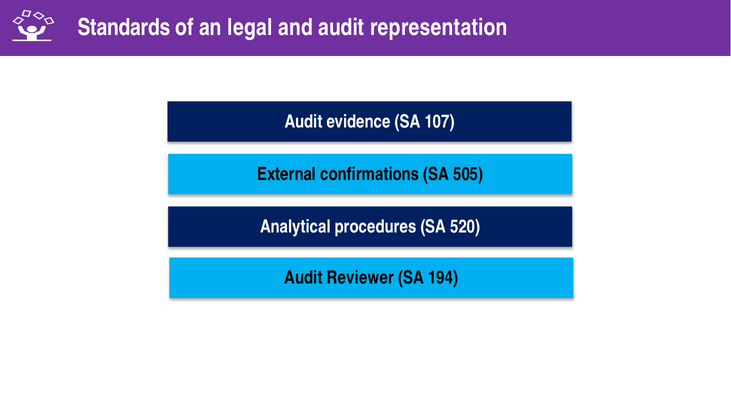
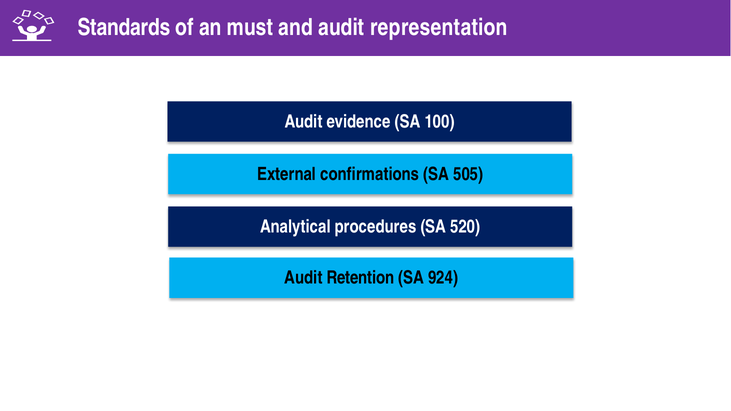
legal: legal -> must
107: 107 -> 100
Reviewer: Reviewer -> Retention
194: 194 -> 924
